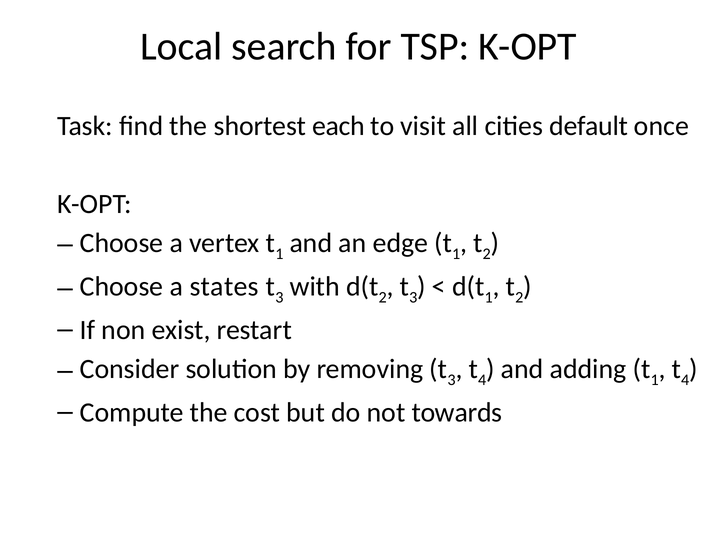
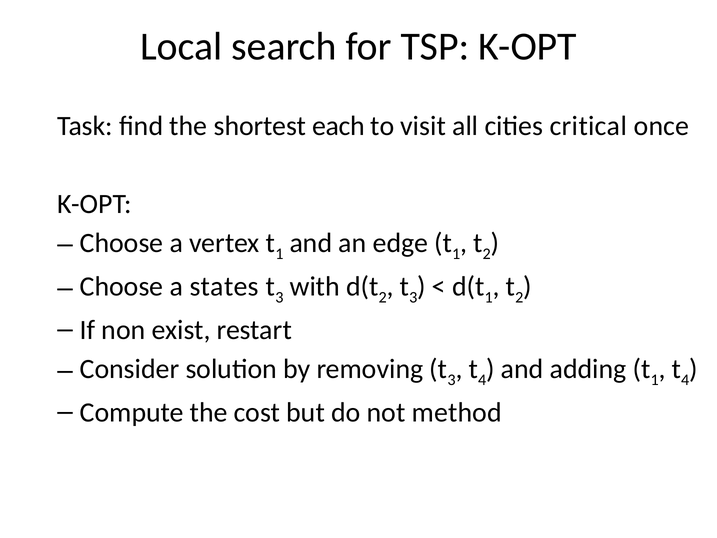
default: default -> critical
towards: towards -> method
